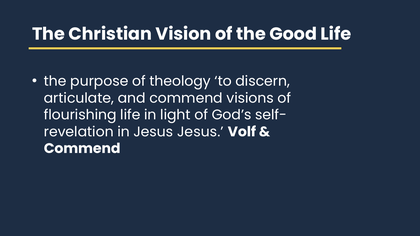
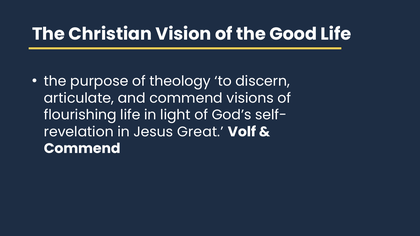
Jesus Jesus: Jesus -> Great
